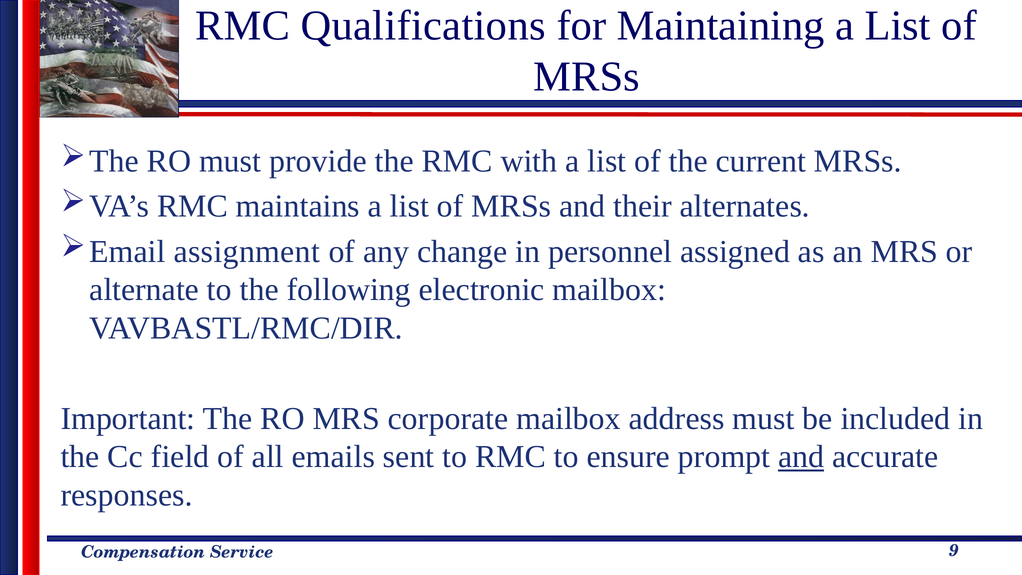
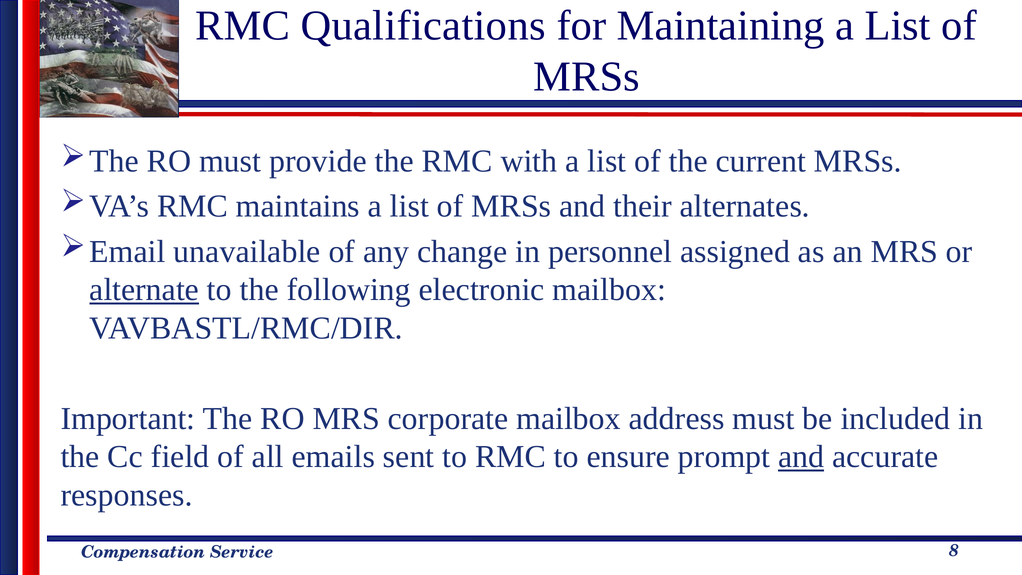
assignment: assignment -> unavailable
alternate underline: none -> present
9: 9 -> 8
